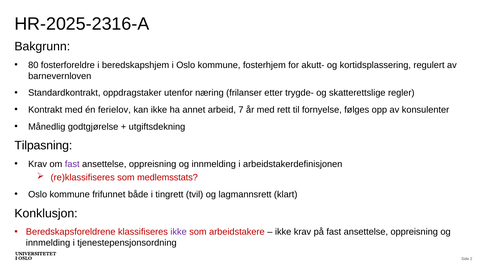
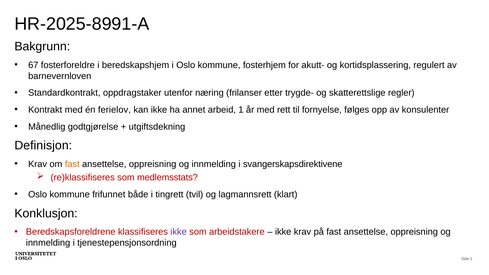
HR-2025-2316-A: HR-2025-2316-A -> HR-2025-8991-A
80: 80 -> 67
7: 7 -> 1
Tilpasning: Tilpasning -> Definisjon
fast at (72, 164) colour: purple -> orange
arbeidstakerdefinisjonen: arbeidstakerdefinisjonen -> svangerskapsdirektivene
